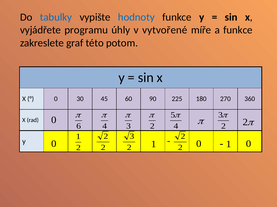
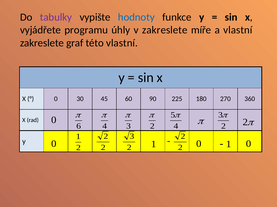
tabulky colour: blue -> purple
v vytvořené: vytvořené -> zakreslete
a funkce: funkce -> vlastní
této potom: potom -> vlastní
